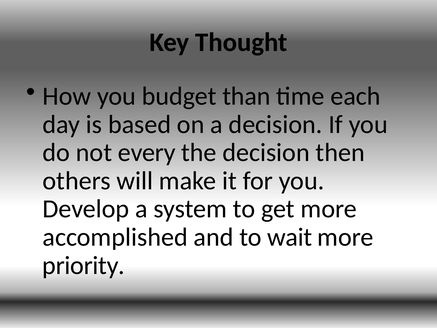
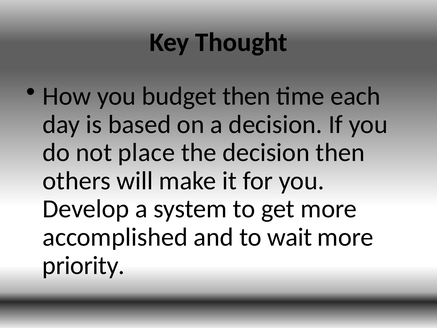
budget than: than -> then
every: every -> place
